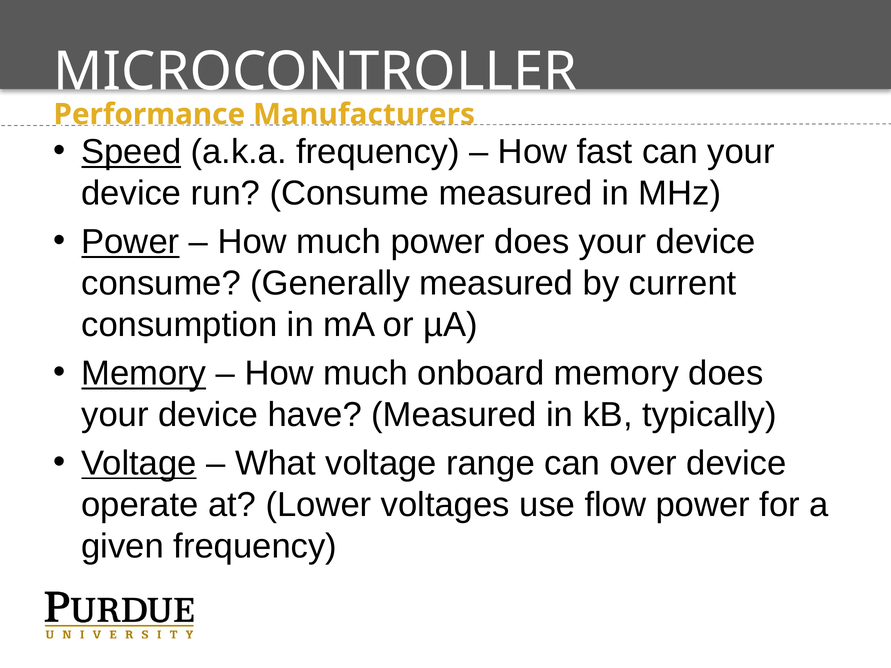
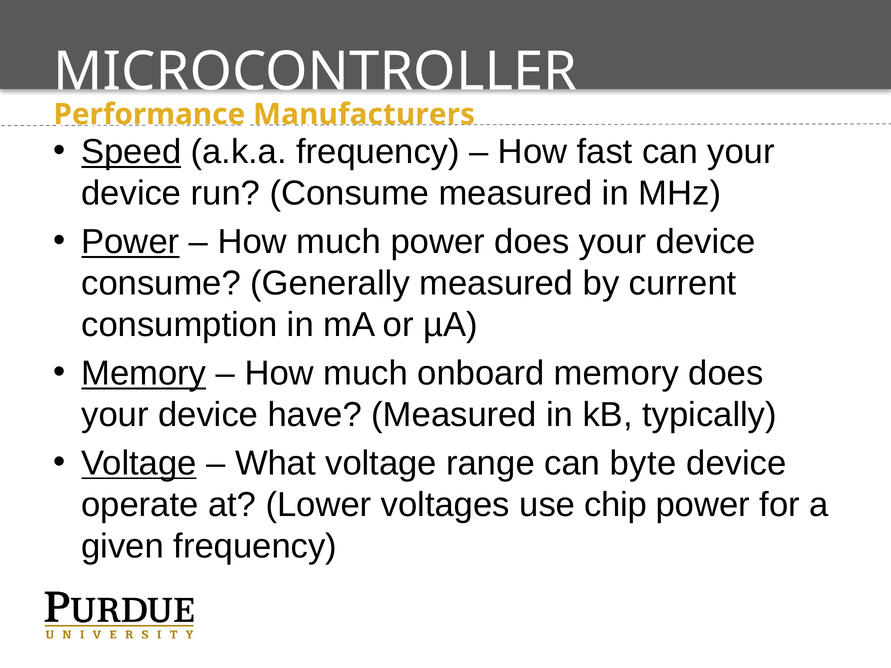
over: over -> byte
flow: flow -> chip
